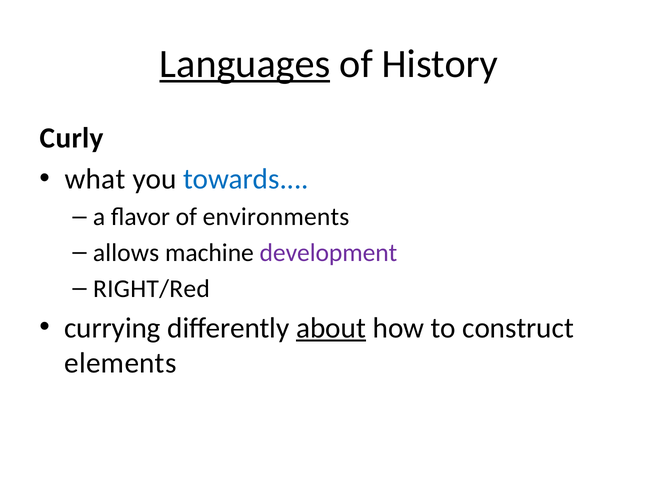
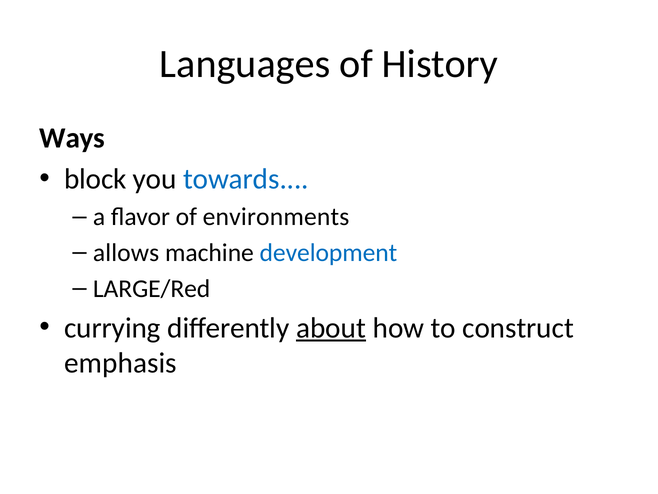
Languages underline: present -> none
Curly: Curly -> Ways
what: what -> block
development colour: purple -> blue
RIGHT/Red: RIGHT/Red -> LARGE/Red
elements: elements -> emphasis
